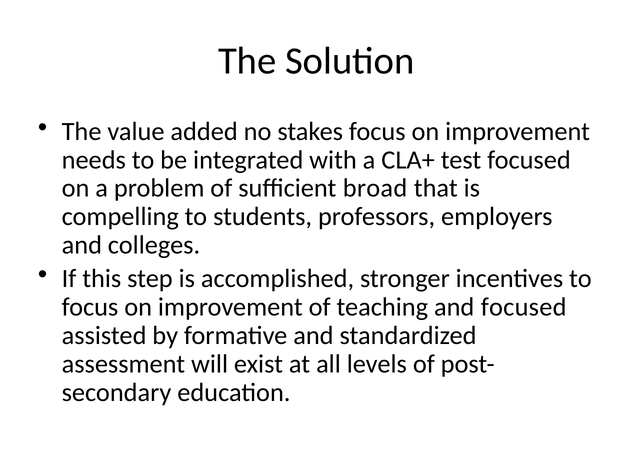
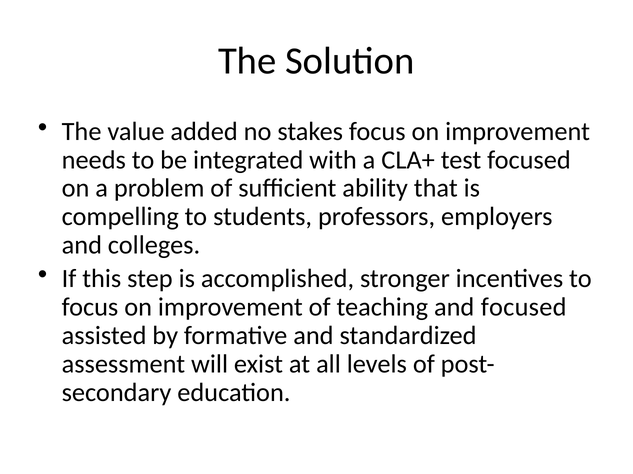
broad: broad -> ability
